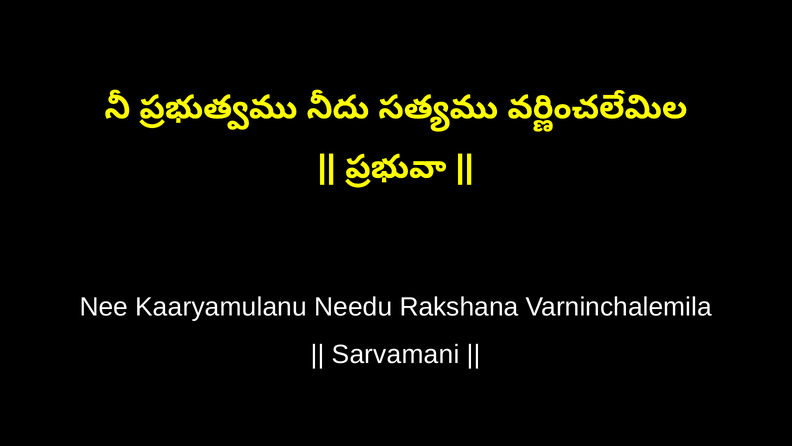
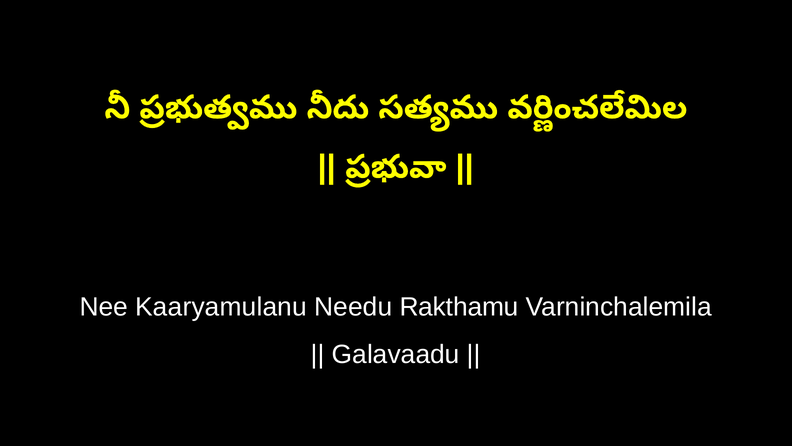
Rakshana: Rakshana -> Rakthamu
Sarvamani: Sarvamani -> Galavaadu
